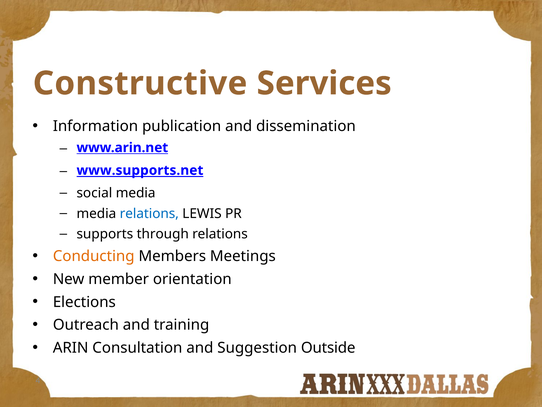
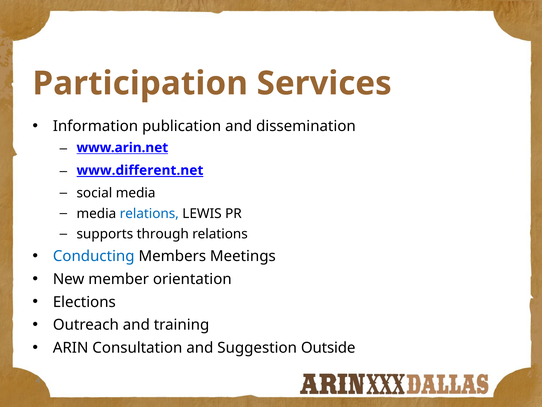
Constructive: Constructive -> Participation
www.supports.net: www.supports.net -> www.different.net
Conducting colour: orange -> blue
